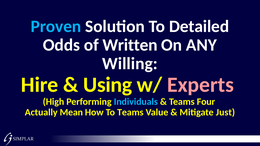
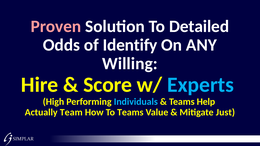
Proven colour: light blue -> pink
Written: Written -> Identify
Using: Using -> Score
Experts colour: pink -> light blue
Four: Four -> Help
Mean: Mean -> Team
